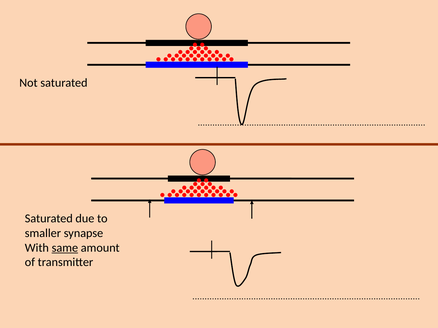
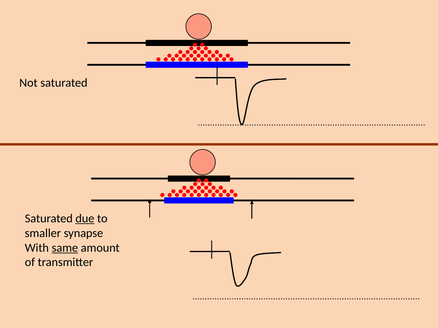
due underline: none -> present
